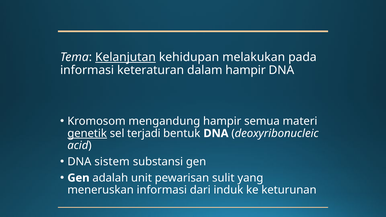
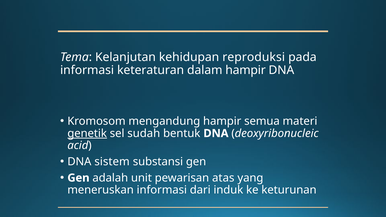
Kelanjutan underline: present -> none
melakukan: melakukan -> reproduksi
terjadi: terjadi -> sudah
sulit: sulit -> atas
